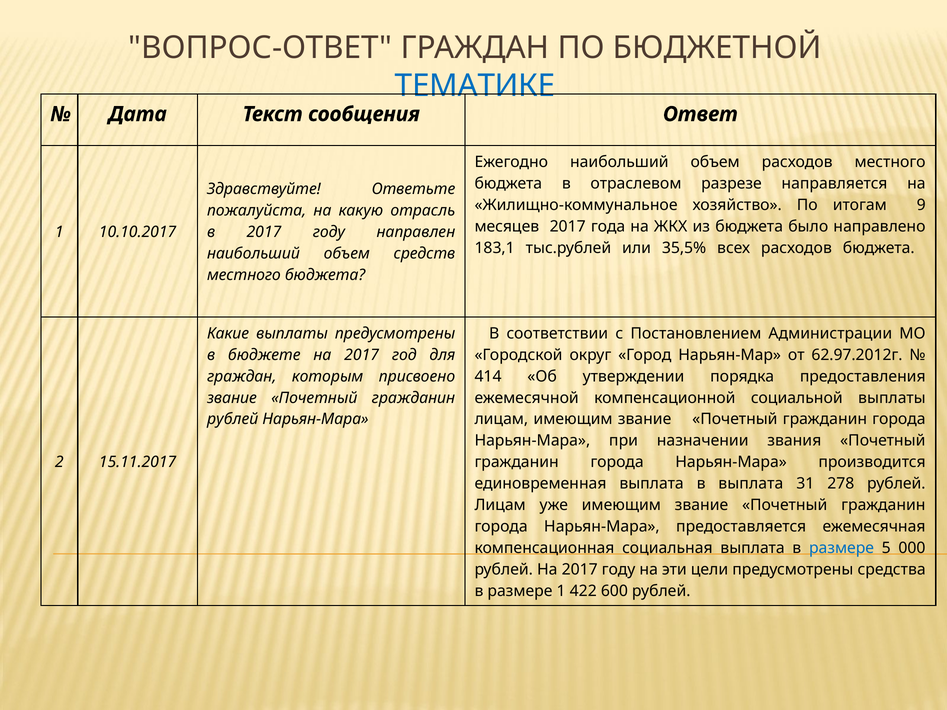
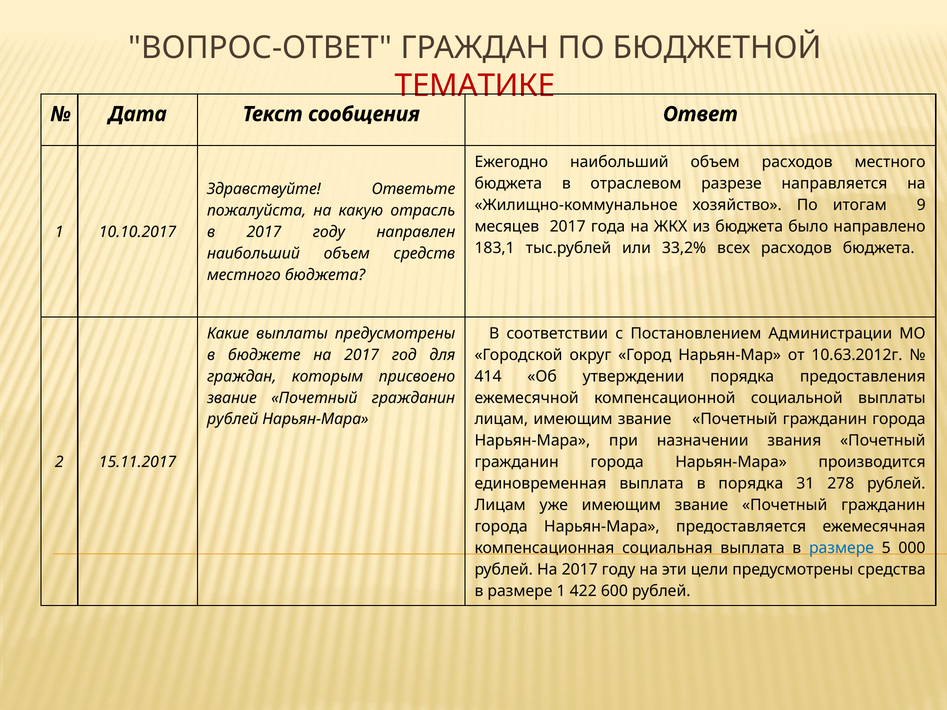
ТЕМАТИКЕ colour: blue -> red
35,5%: 35,5% -> 33,2%
62.97.2012г: 62.97.2012г -> 10.63.2012г
в выплата: выплата -> порядка
